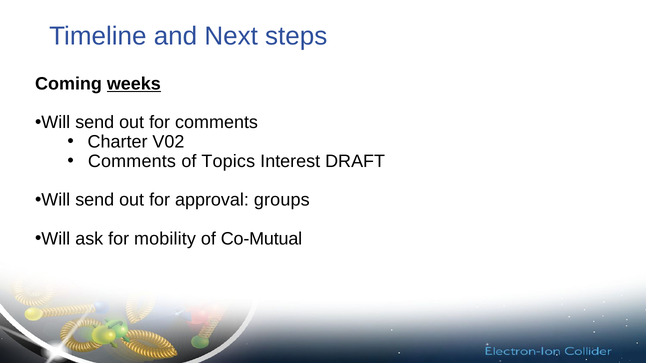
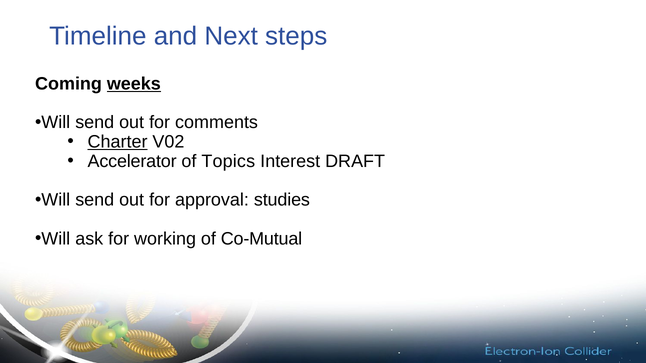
Charter underline: none -> present
Comments at (132, 161): Comments -> Accelerator
groups: groups -> studies
mobility: mobility -> working
